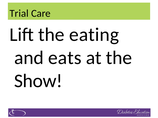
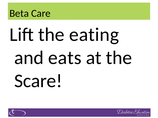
Trial: Trial -> Beta
Show: Show -> Scare
